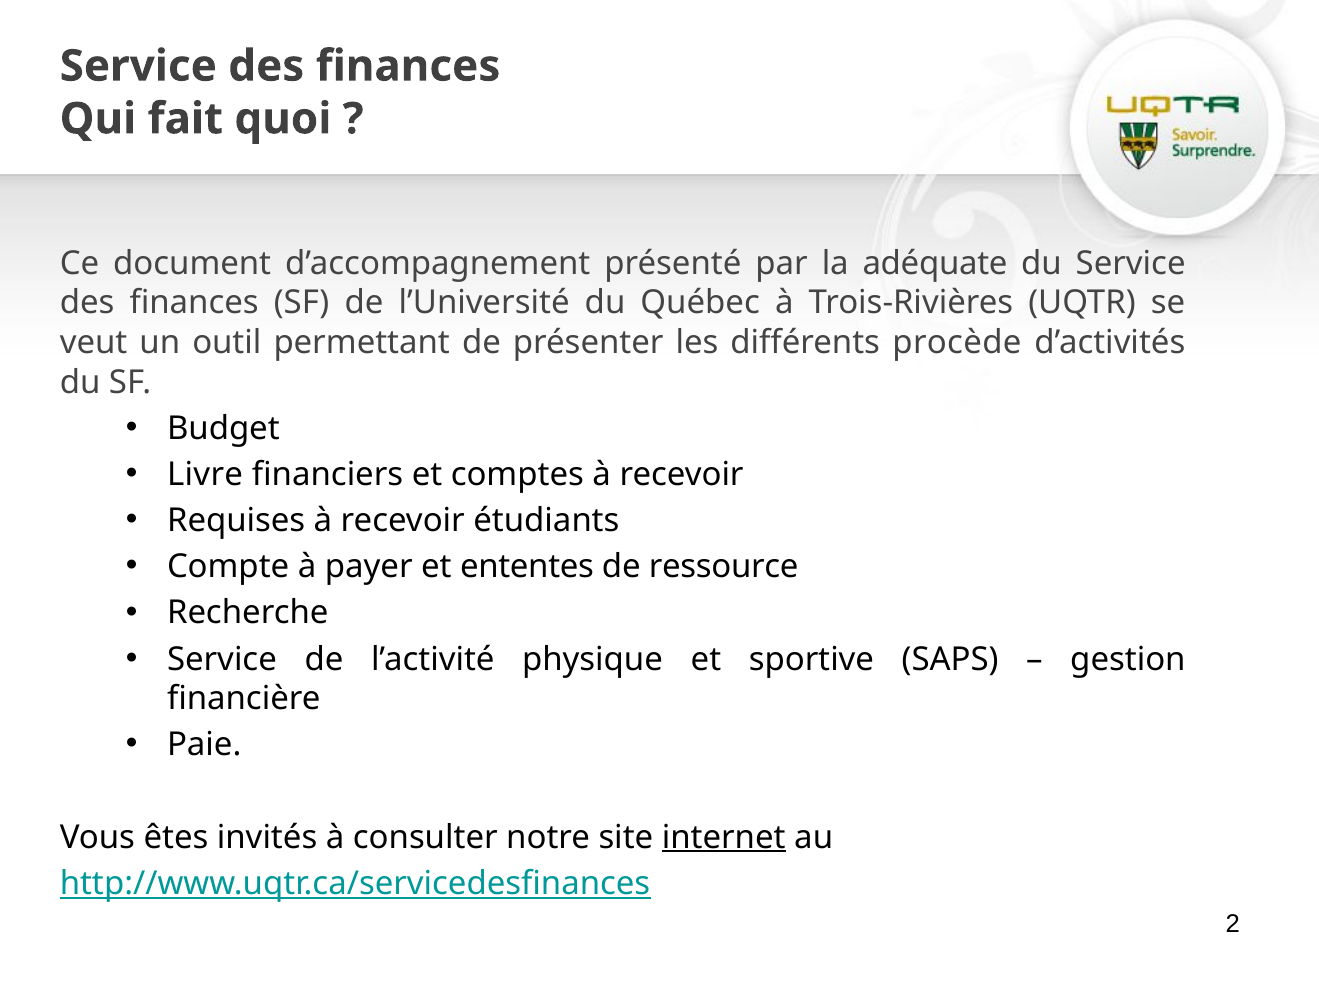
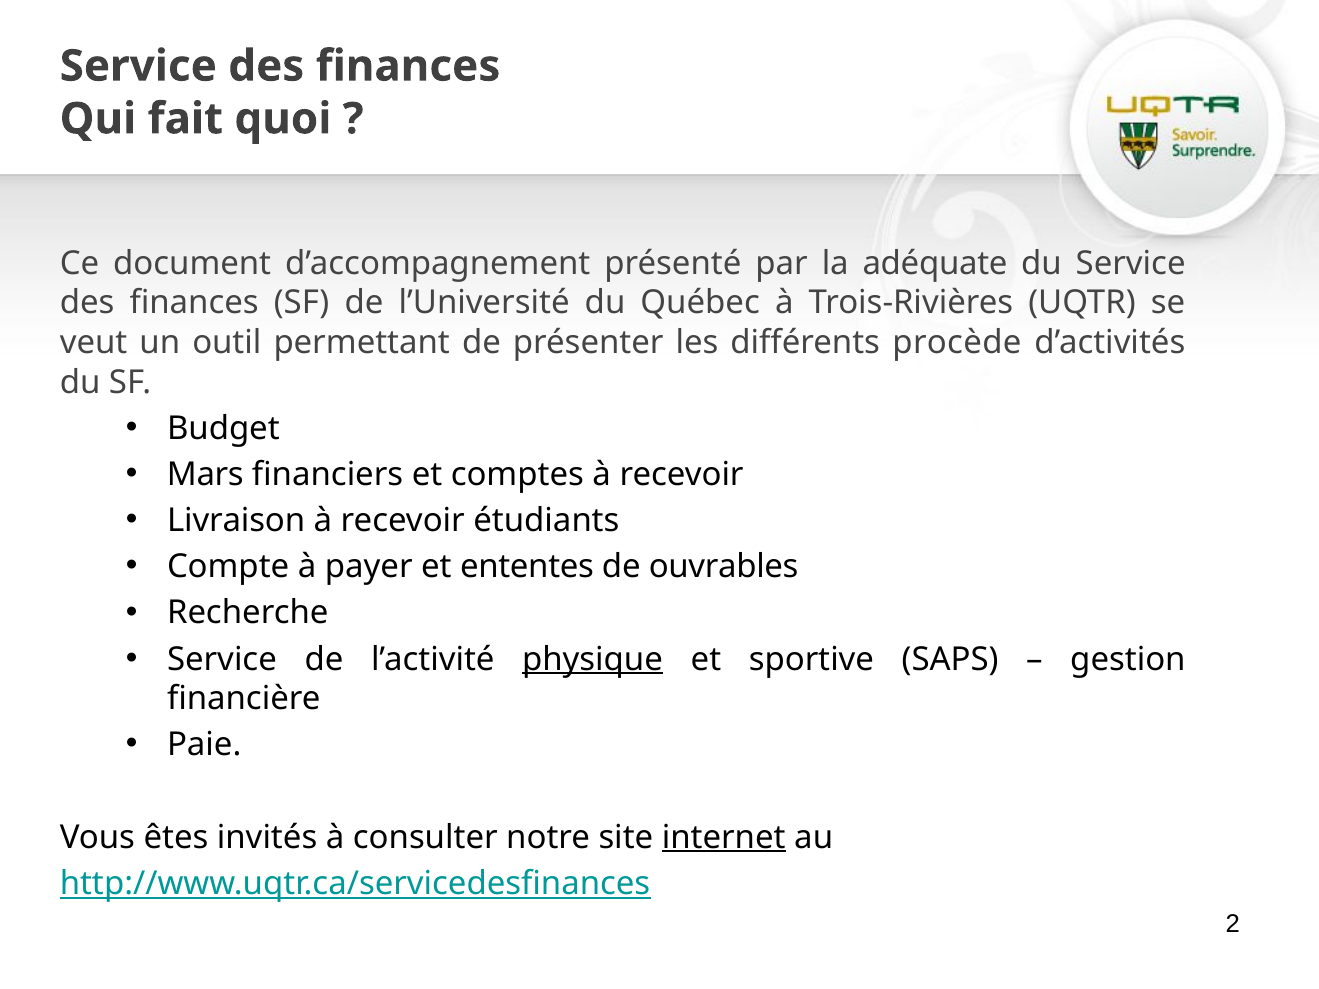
Livre: Livre -> Mars
Requises: Requises -> Livraison
ressource: ressource -> ouvrables
physique underline: none -> present
